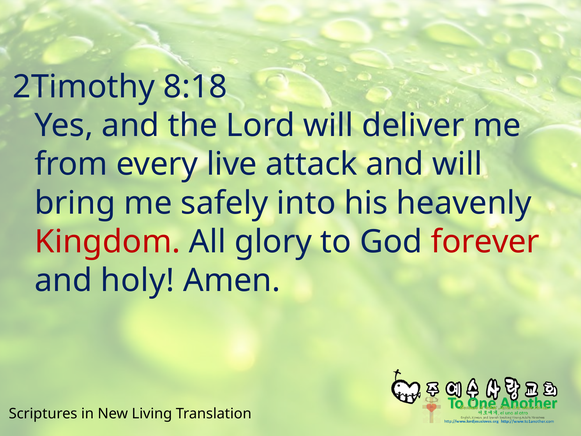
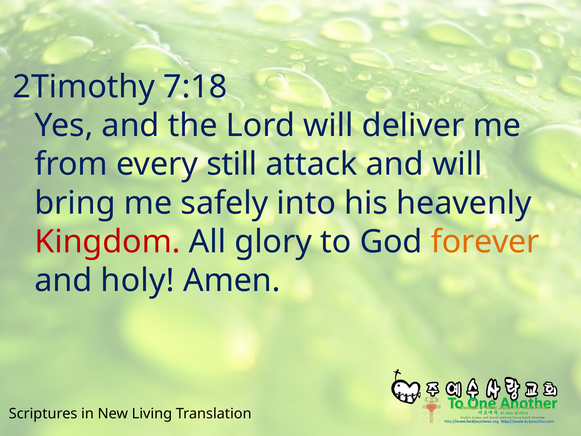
8:18: 8:18 -> 7:18
live: live -> still
forever colour: red -> orange
